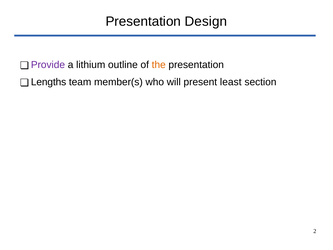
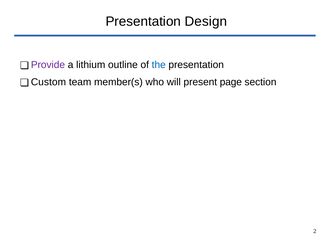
the colour: orange -> blue
Lengths: Lengths -> Custom
least: least -> page
